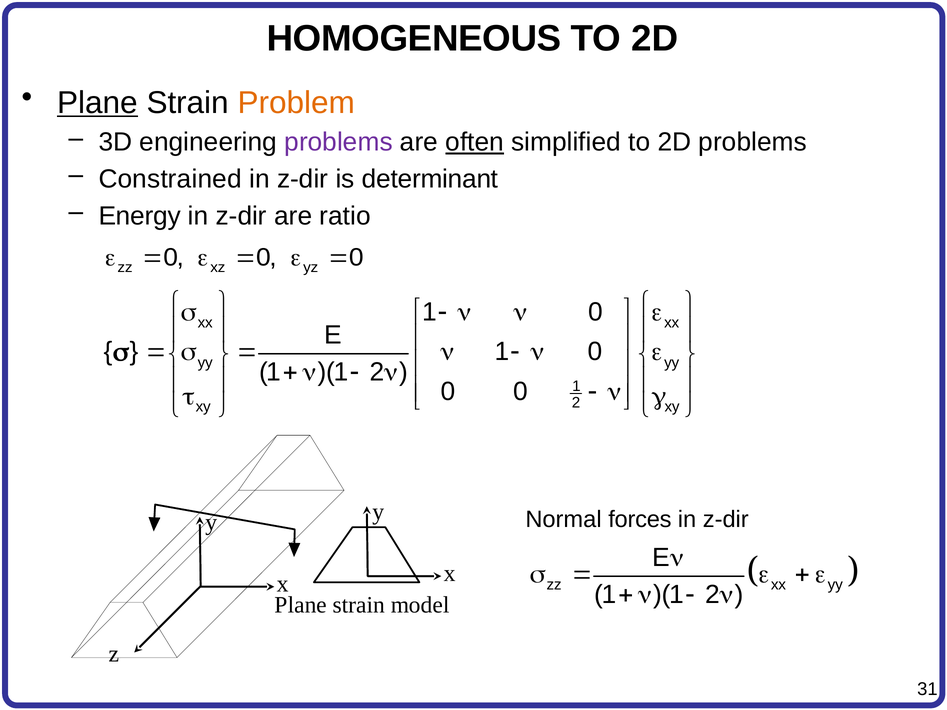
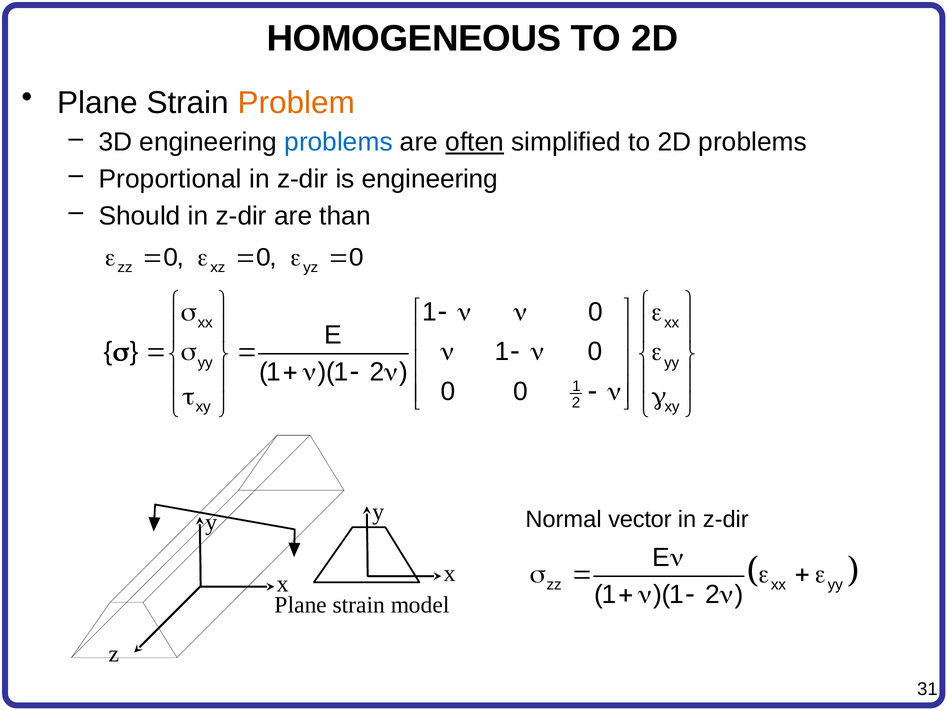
Plane at (98, 103) underline: present -> none
problems at (339, 142) colour: purple -> blue
Constrained: Constrained -> Proportional
is determinant: determinant -> engineering
Energy: Energy -> Should
ratio: ratio -> than
forces: forces -> vector
